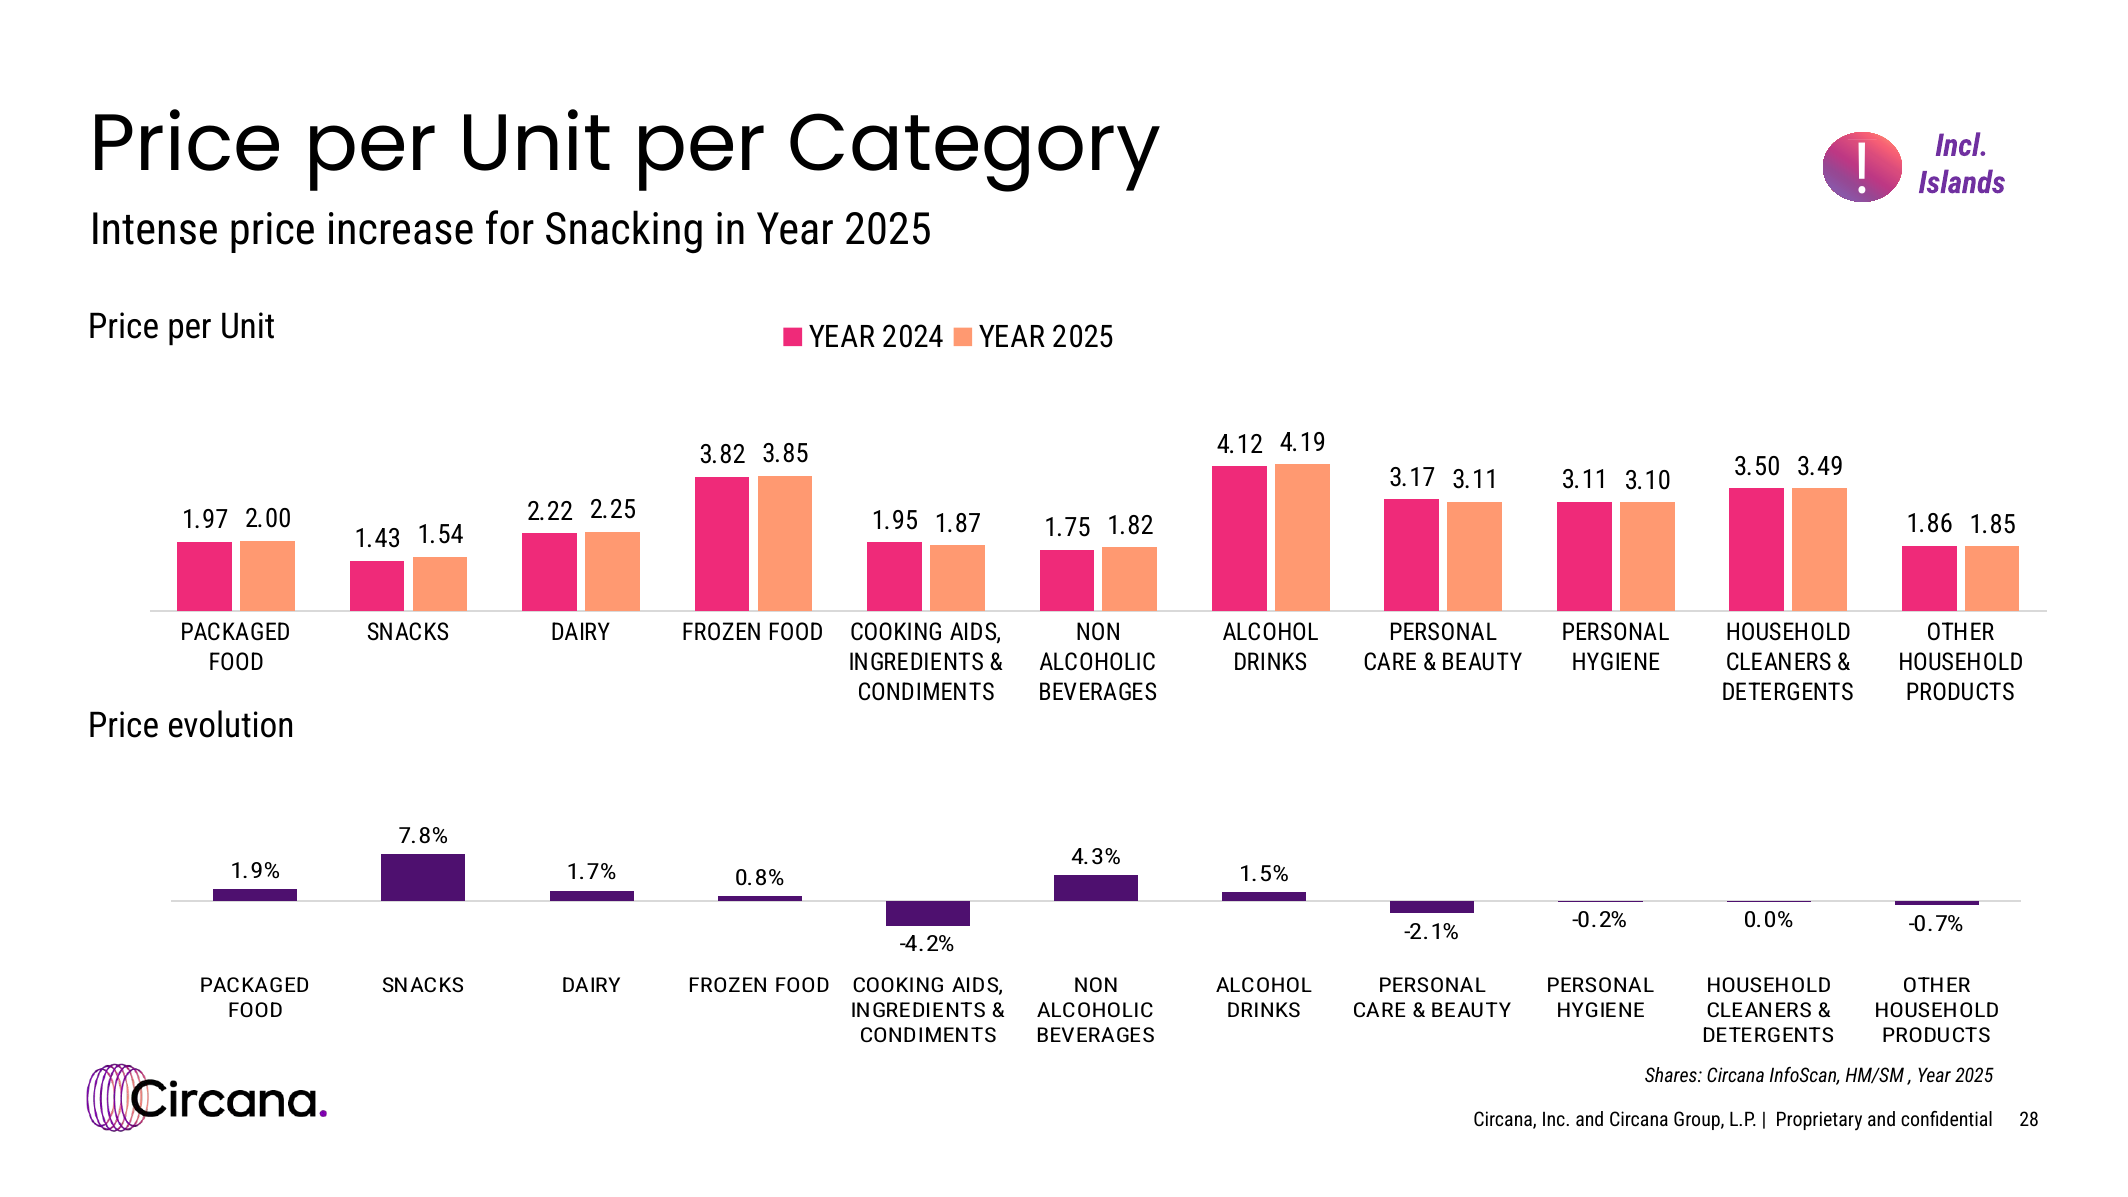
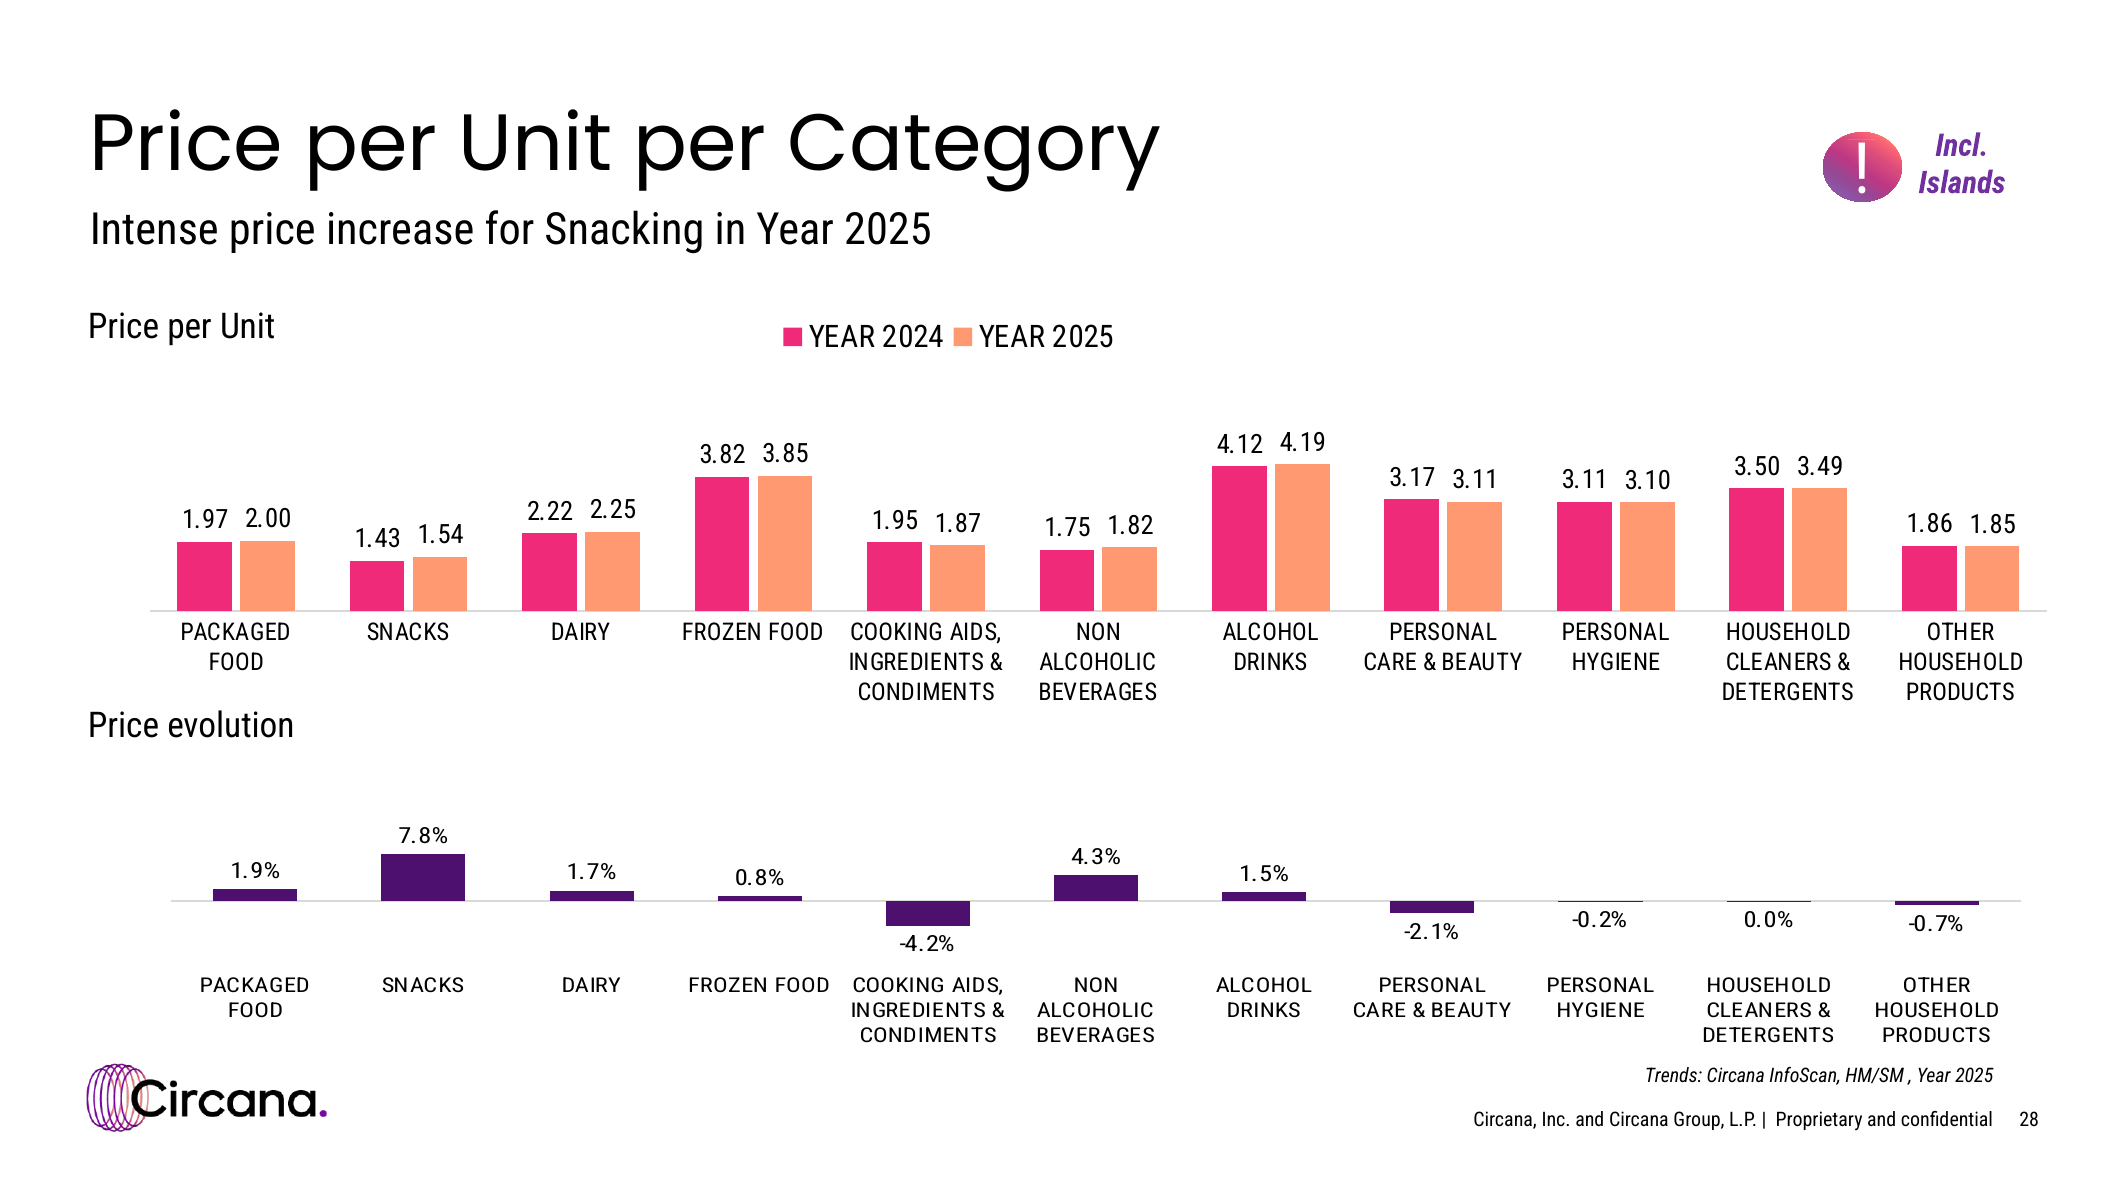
Shares: Shares -> Trends
